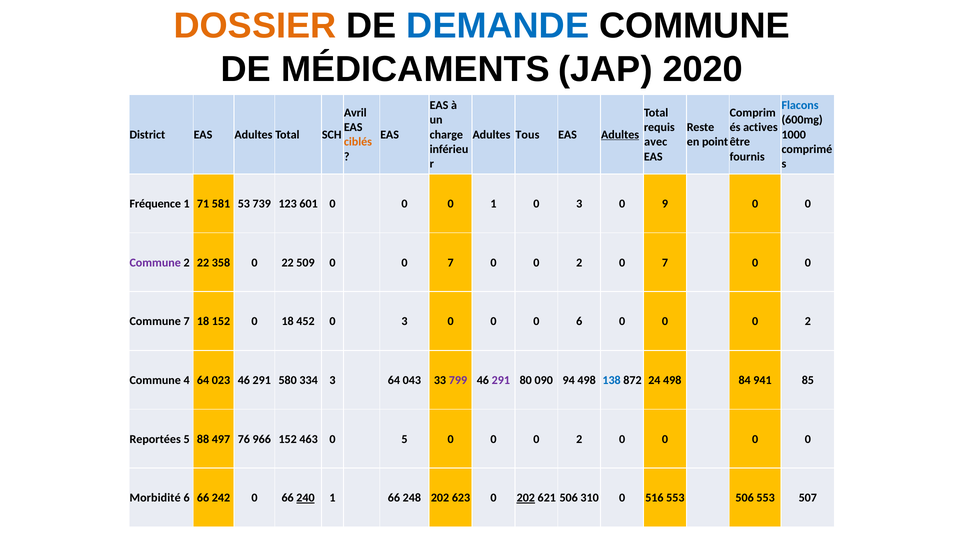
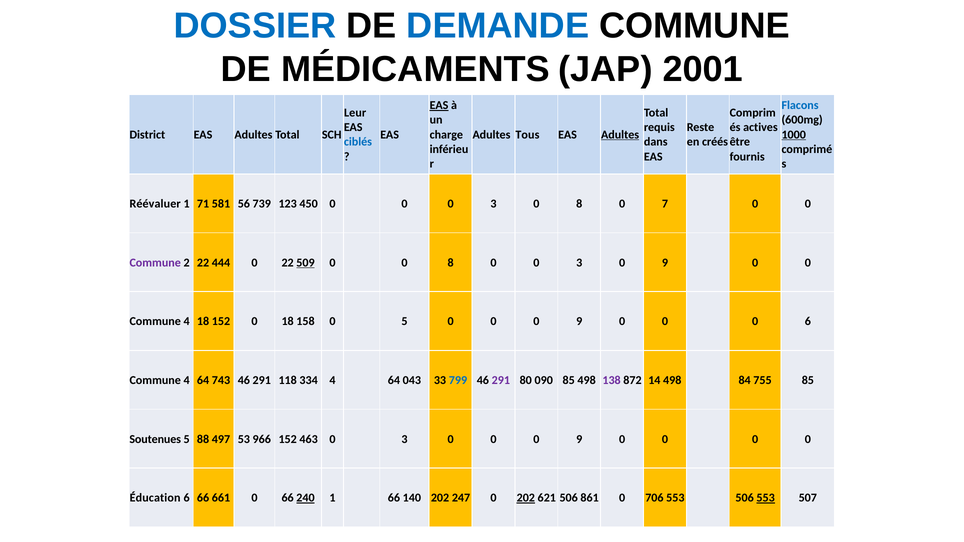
DOSSIER colour: orange -> blue
2020: 2020 -> 2001
EAS at (439, 105) underline: none -> present
Avril: Avril -> Leur
1000 underline: none -> present
ciblés colour: orange -> blue
avec: avec -> dans
point: point -> créés
Fréquence: Fréquence -> Réévaluer
53: 53 -> 56
601: 601 -> 450
0 0 0 1: 1 -> 3
3 at (579, 204): 3 -> 8
9: 9 -> 7
358: 358 -> 444
509 underline: none -> present
0 0 7: 7 -> 8
2 at (579, 263): 2 -> 3
7 at (665, 263): 7 -> 9
7 at (187, 322): 7 -> 4
452: 452 -> 158
3 at (405, 322): 3 -> 5
6 at (579, 322): 6 -> 9
2 at (808, 322): 2 -> 6
023: 023 -> 743
580: 580 -> 118
334 3: 3 -> 4
799 colour: purple -> blue
090 94: 94 -> 85
138 colour: blue -> purple
24: 24 -> 14
941: 941 -> 755
Reportées: Reportées -> Soutenues
76: 76 -> 53
463 0 5: 5 -> 3
2 at (579, 439): 2 -> 9
Morbidité: Morbidité -> Éducation
242: 242 -> 661
248: 248 -> 140
623: 623 -> 247
310: 310 -> 861
516: 516 -> 706
553 at (766, 498) underline: none -> present
